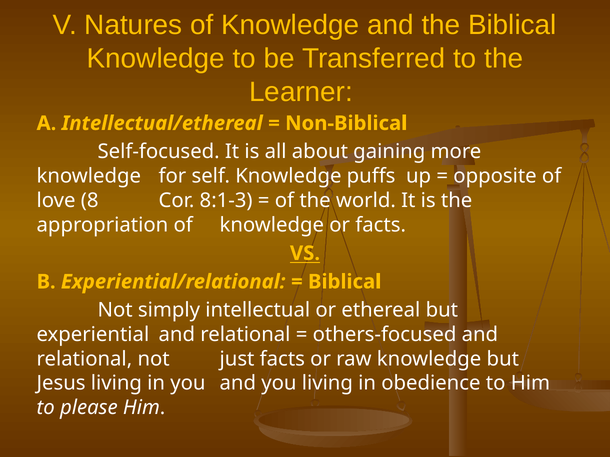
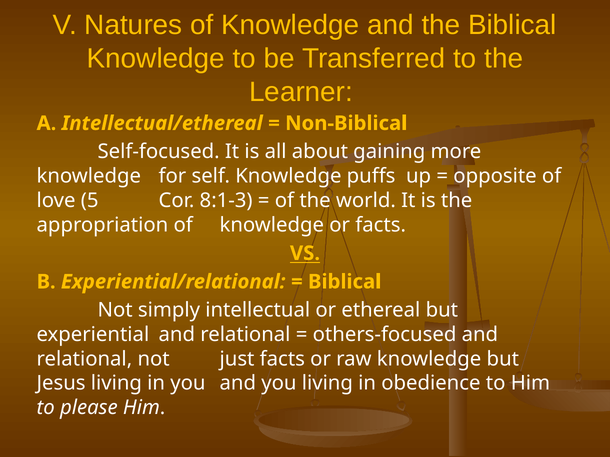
8: 8 -> 5
